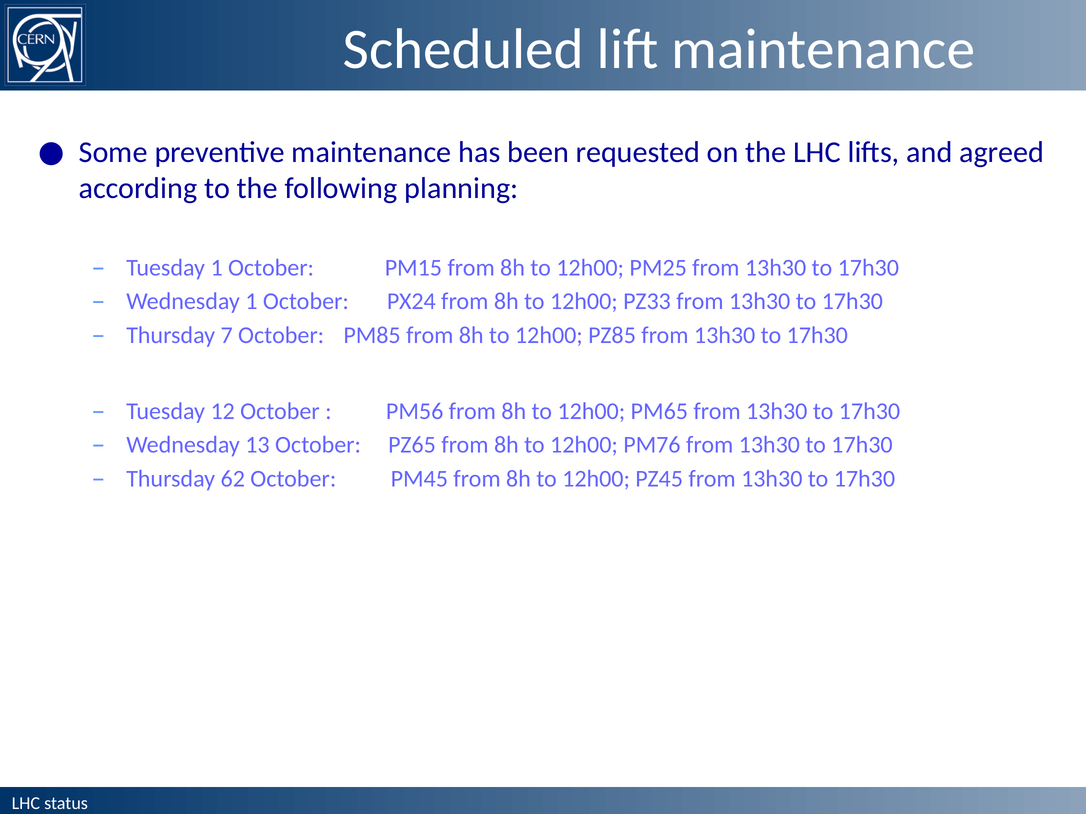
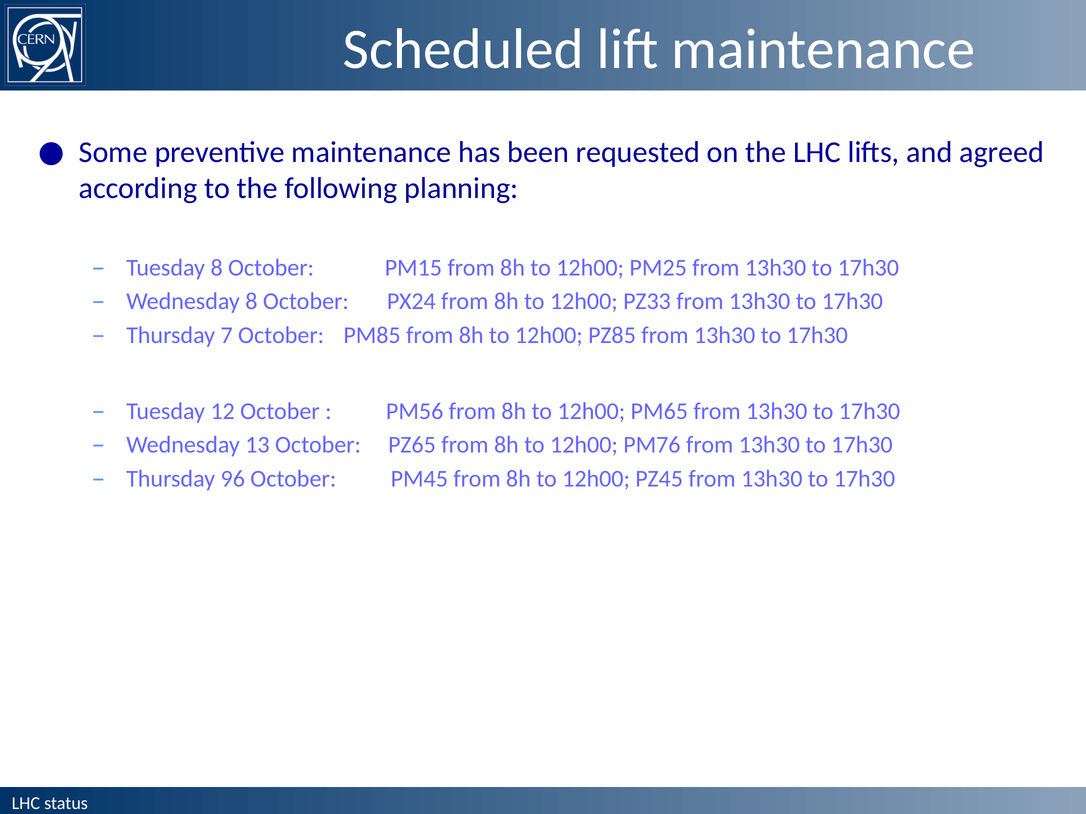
Tuesday 1: 1 -> 8
Wednesday 1: 1 -> 8
62: 62 -> 96
